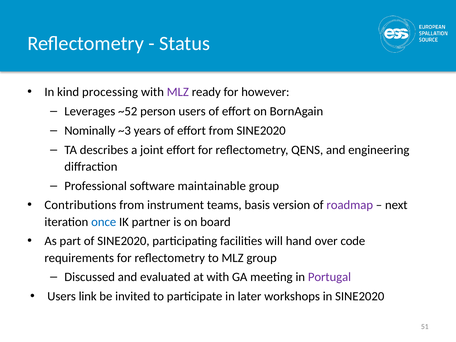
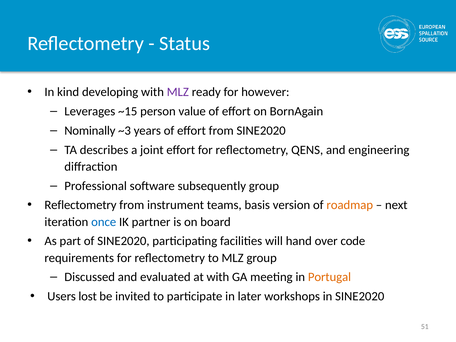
processing: processing -> developing
~52: ~52 -> ~15
person users: users -> value
maintainable: maintainable -> subsequently
Contributions at (80, 205): Contributions -> Reflectometry
roadmap colour: purple -> orange
Portugal colour: purple -> orange
link: link -> lost
